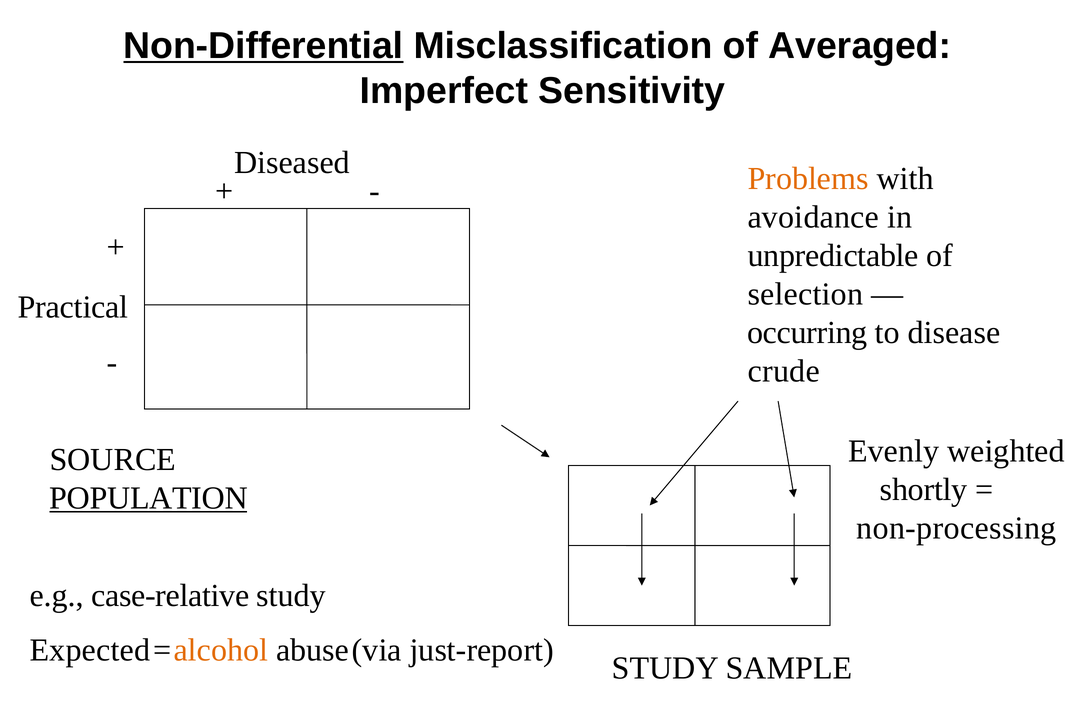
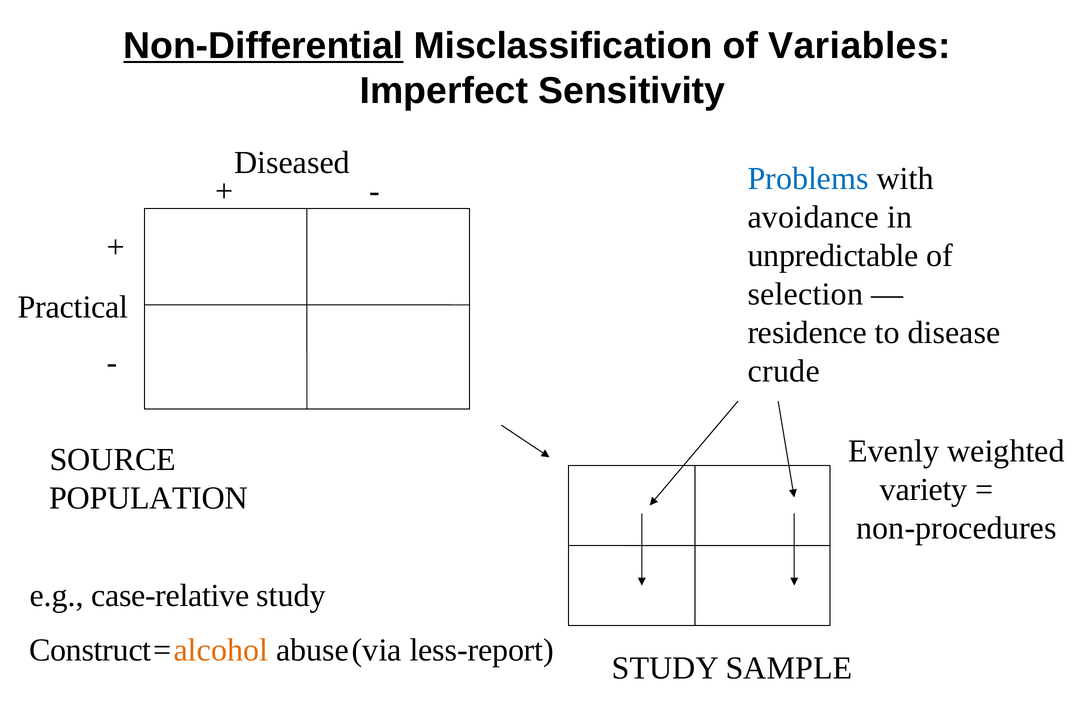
Averaged: Averaged -> Variables
Problems colour: orange -> blue
occurring: occurring -> residence
shortly: shortly -> variety
POPULATION underline: present -> none
non-processing: non-processing -> non-procedures
Expected: Expected -> Construct
just-report: just-report -> less-report
